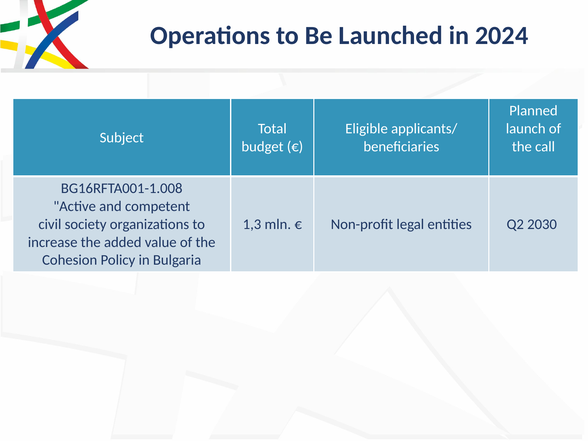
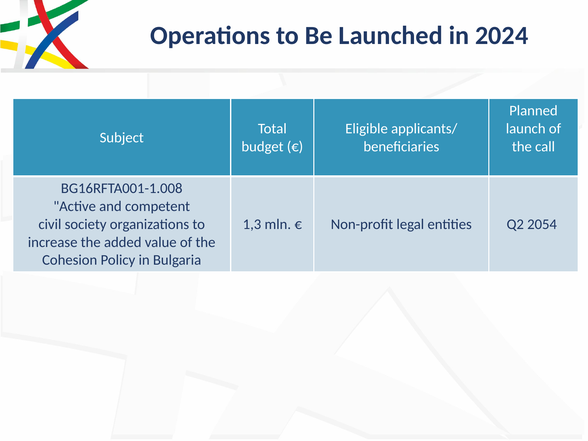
2030: 2030 -> 2054
